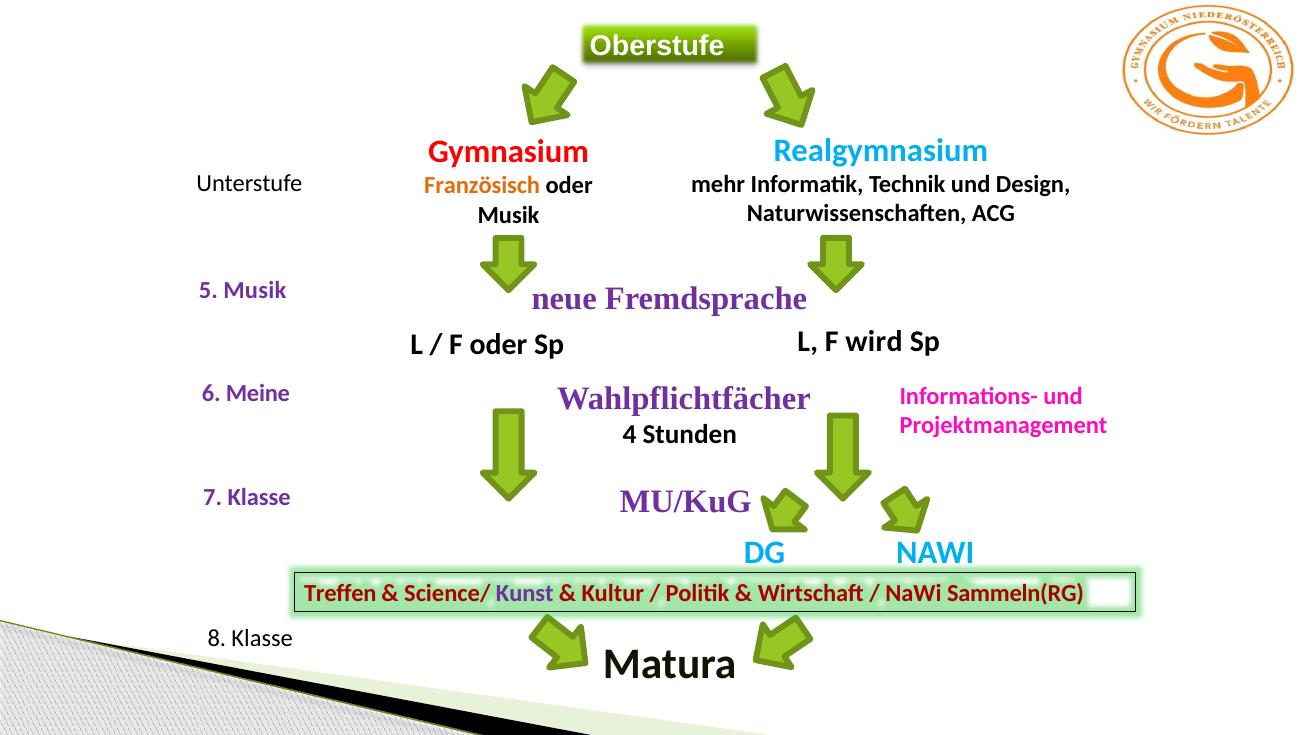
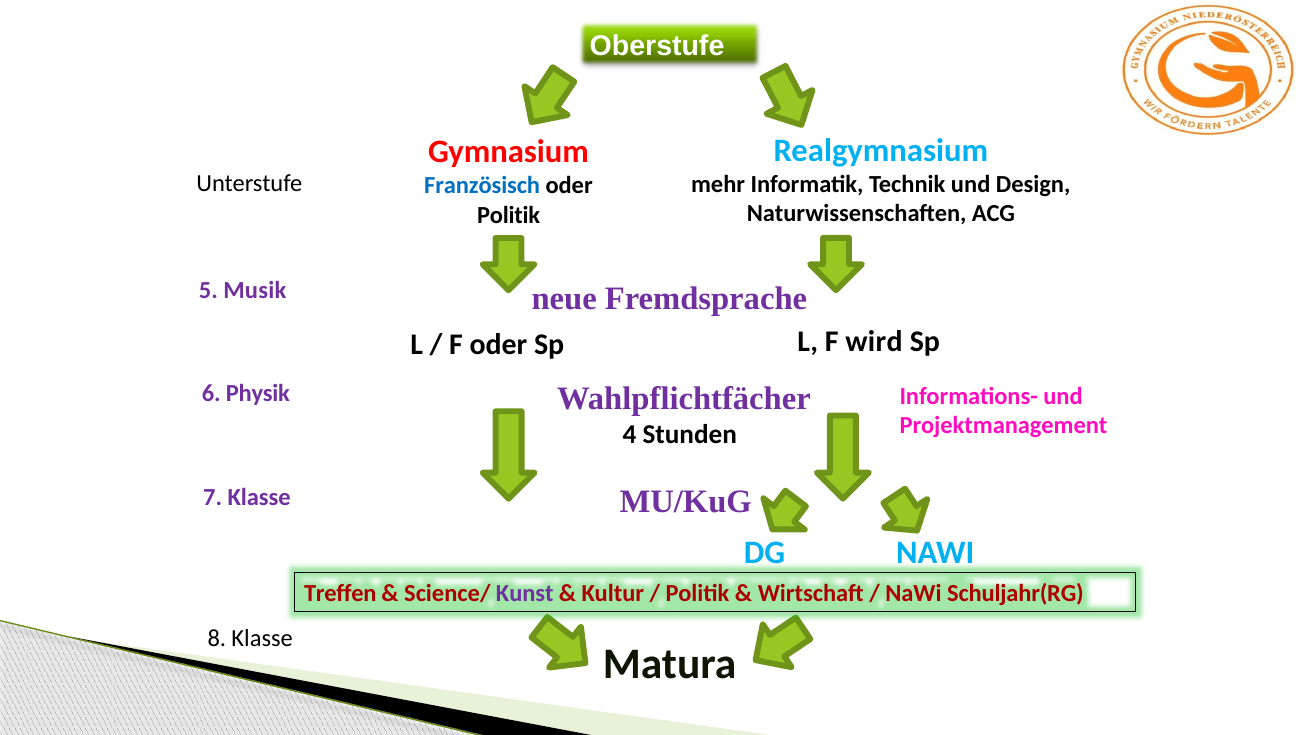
Französisch colour: orange -> blue
Musik at (509, 215): Musik -> Politik
Meine: Meine -> Physik
Sammeln(RG: Sammeln(RG -> Schuljahr(RG
